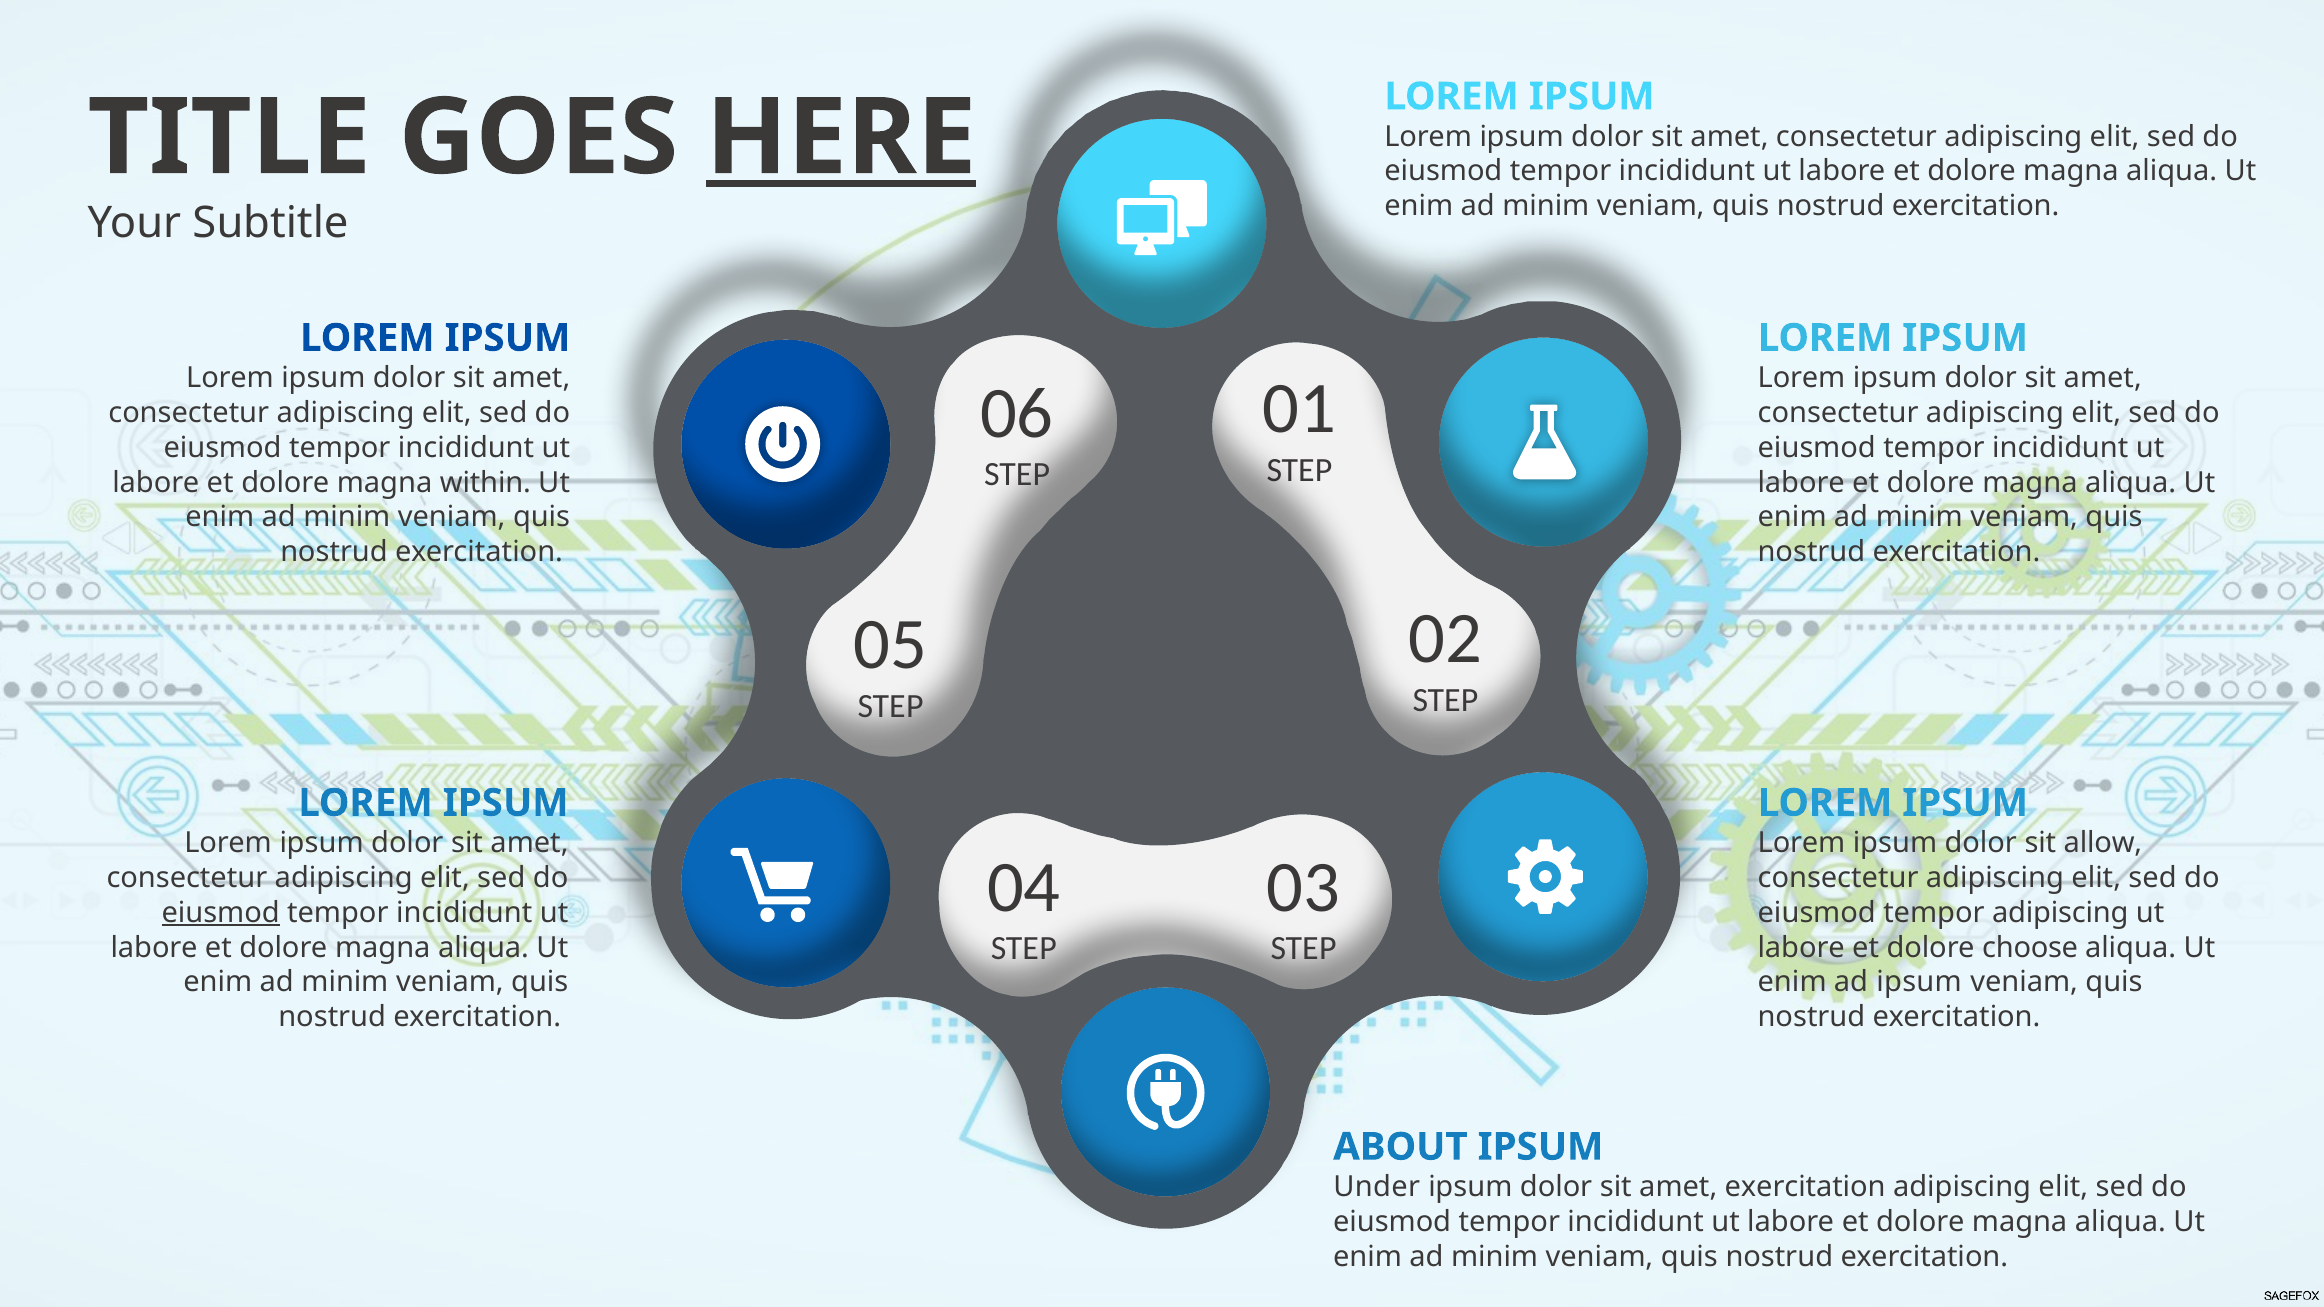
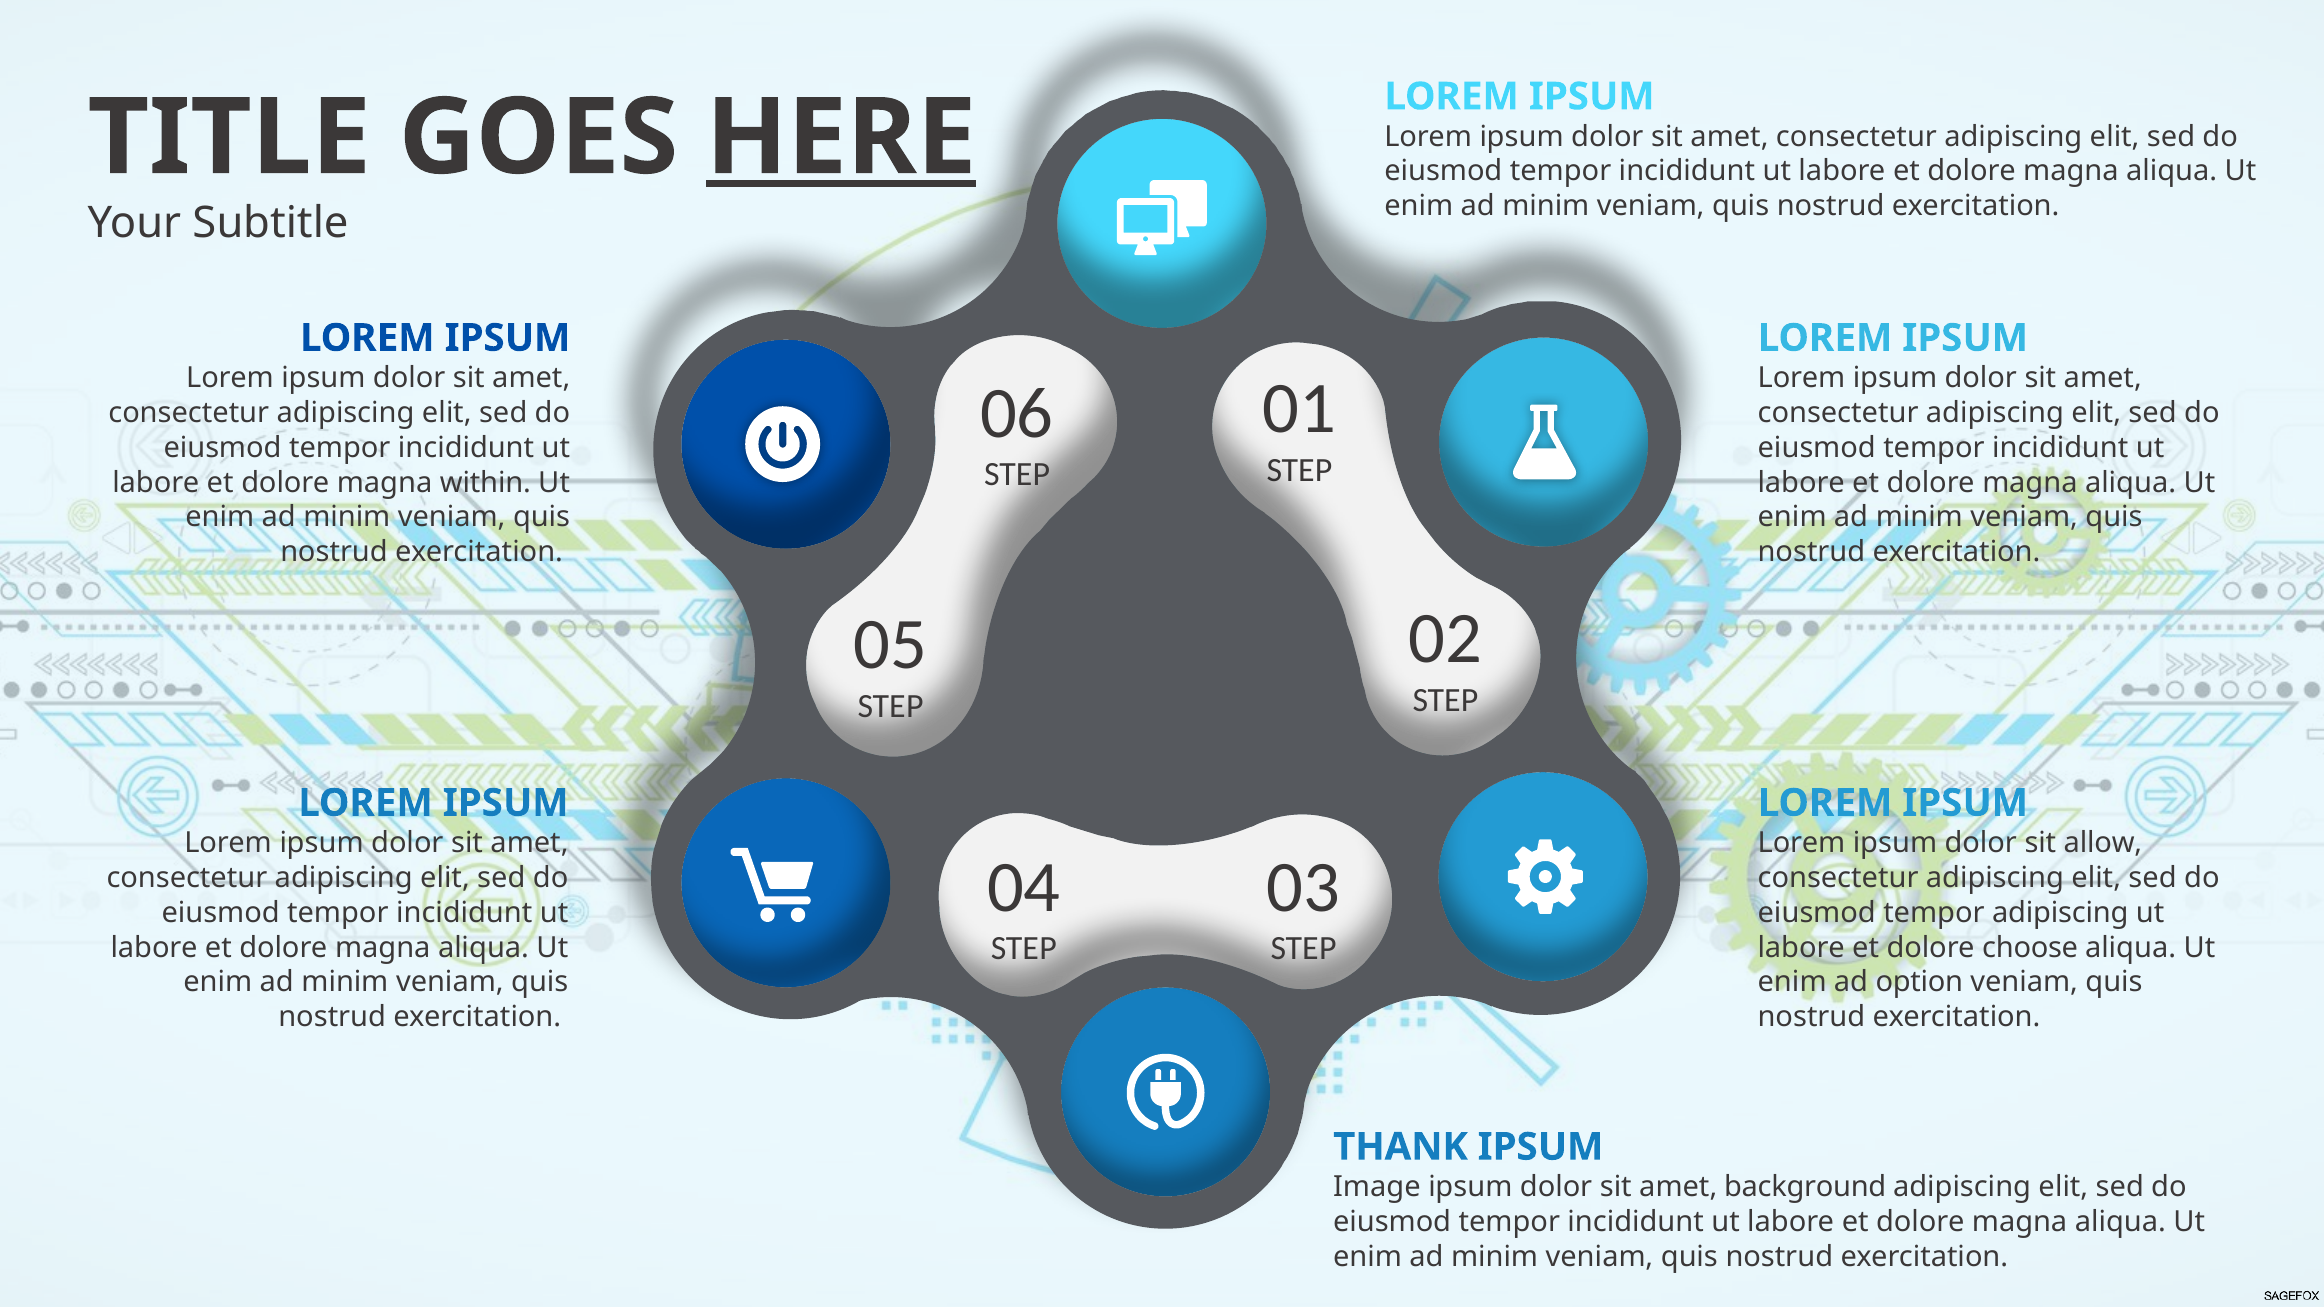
eiusmod at (221, 913) underline: present -> none
ad ipsum: ipsum -> option
ABOUT: ABOUT -> THANK
Under: Under -> Image
amet exercitation: exercitation -> background
